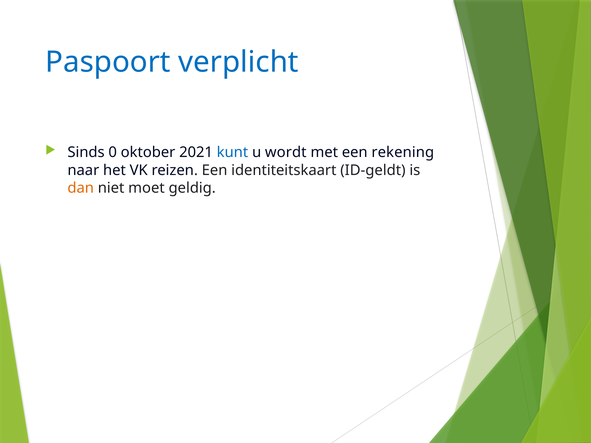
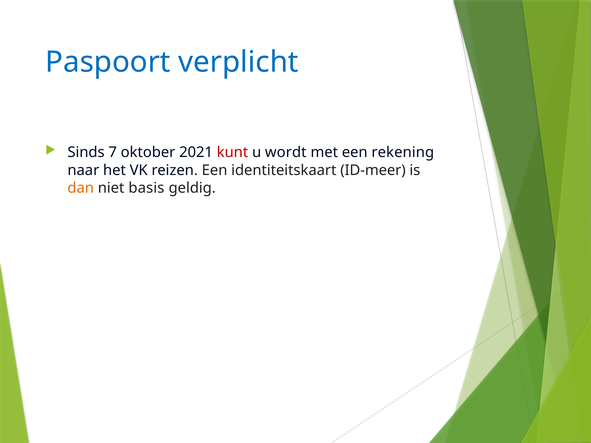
0: 0 -> 7
kunt colour: blue -> red
ID-geldt: ID-geldt -> ID-meer
moet: moet -> basis
